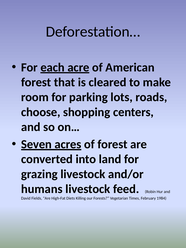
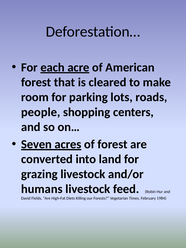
choose: choose -> people
